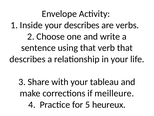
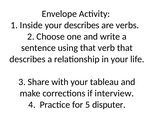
meilleure: meilleure -> interview
heureux: heureux -> disputer
